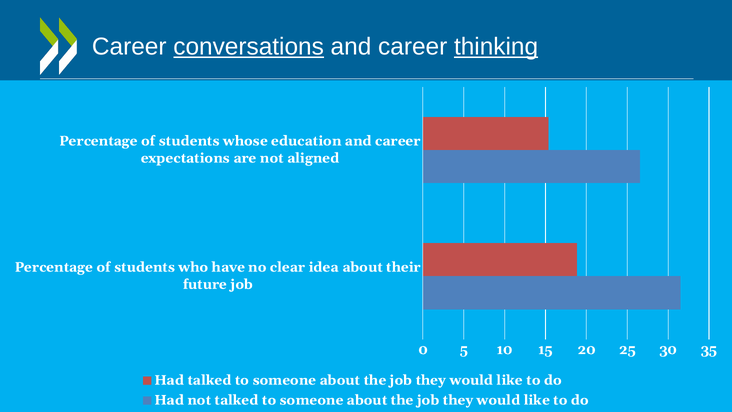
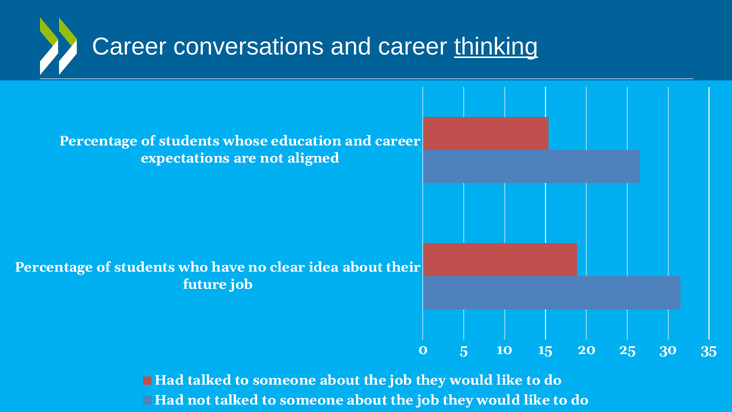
conversations underline: present -> none
